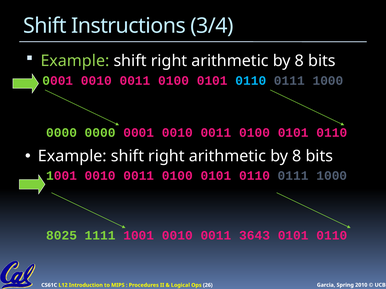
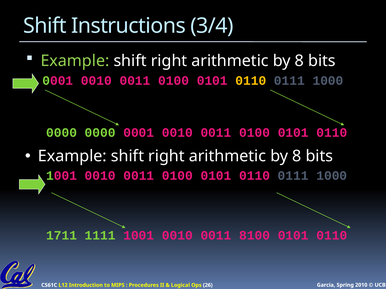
0110 at (251, 81) colour: light blue -> yellow
8025: 8025 -> 1711
3643: 3643 -> 8100
